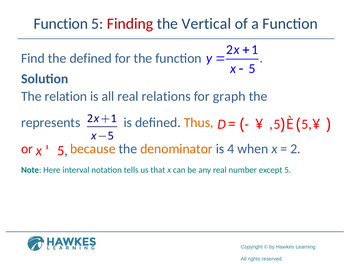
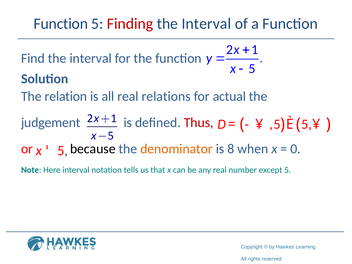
Vertical at (206, 24): Vertical -> Interval
Find the defined: defined -> interval
graph: graph -> actual
represents: represents -> judgement
Thus colour: orange -> red
because colour: orange -> black
4: 4 -> 8
2 at (295, 149): 2 -> 0
